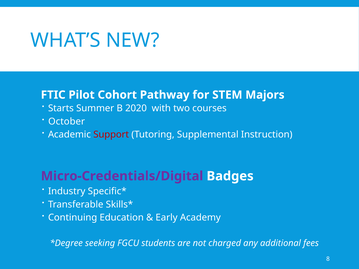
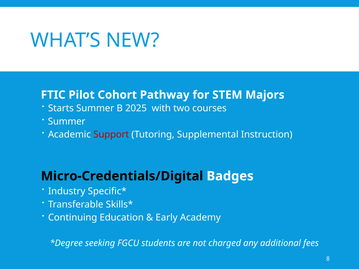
2020: 2020 -> 2025
October at (67, 121): October -> Summer
Micro-Credentials/Digital colour: purple -> black
